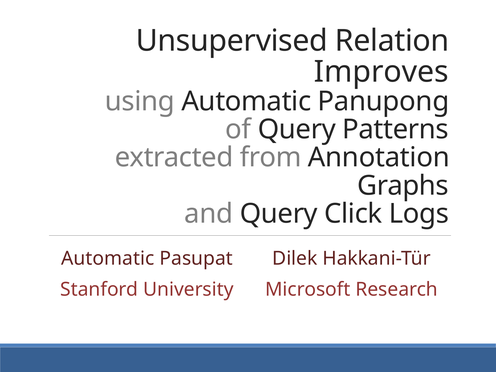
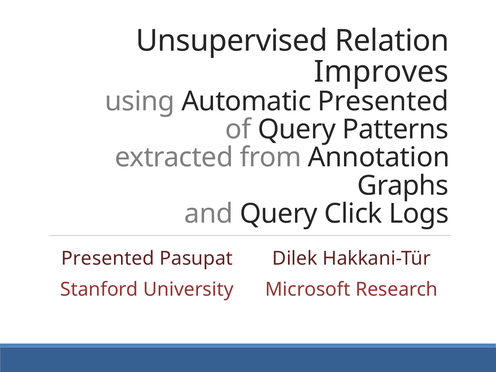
Automatic Panupong: Panupong -> Presented
Automatic at (108, 258): Automatic -> Presented
